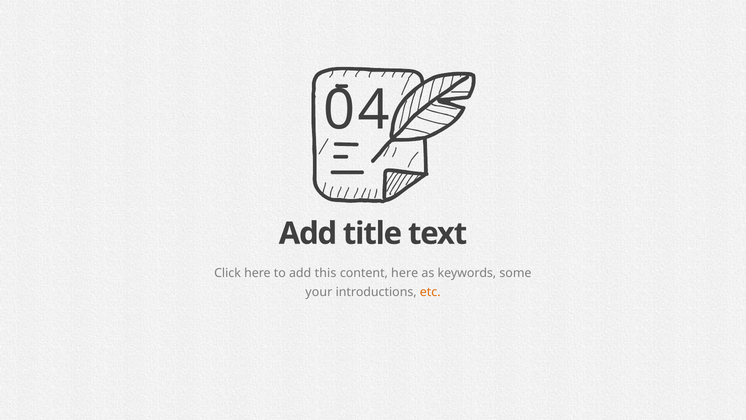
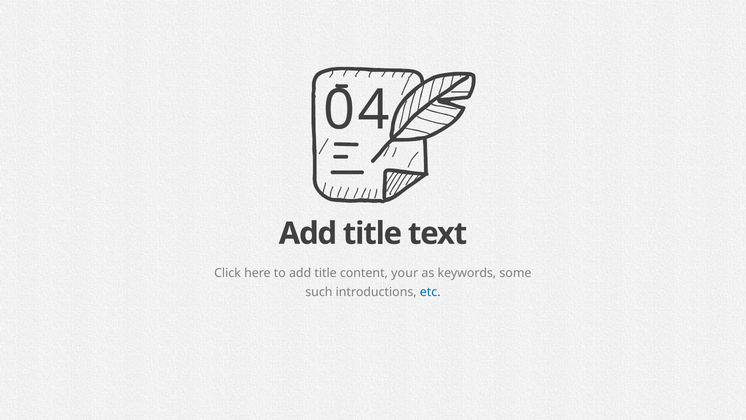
to add this: this -> title
content here: here -> your
your: your -> such
etc colour: orange -> blue
